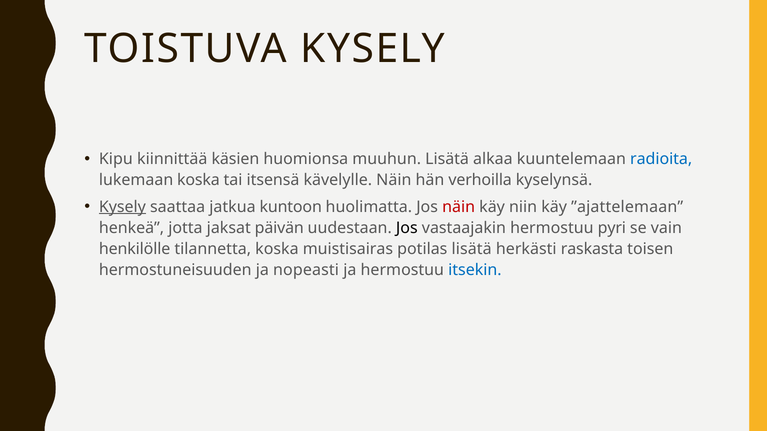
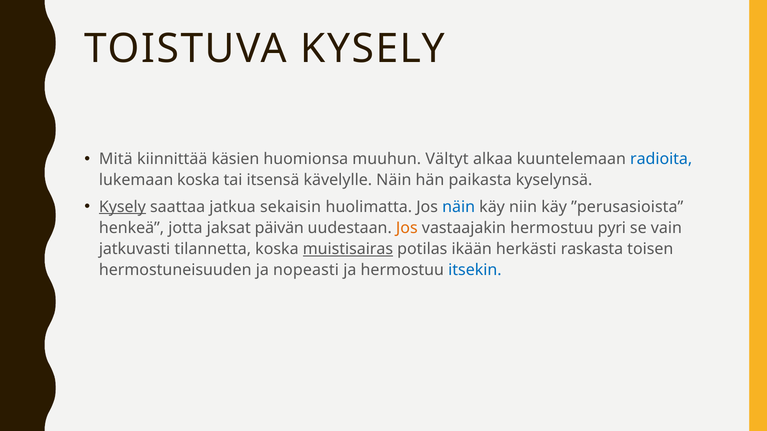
Kipu: Kipu -> Mitä
muuhun Lisätä: Lisätä -> Vältyt
verhoilla: verhoilla -> paikasta
kuntoon: kuntoon -> sekaisin
näin at (459, 207) colour: red -> blue
”ajattelemaan: ”ajattelemaan -> ”perusasioista
Jos at (407, 228) colour: black -> orange
henkilölle: henkilölle -> jatkuvasti
muistisairas underline: none -> present
potilas lisätä: lisätä -> ikään
